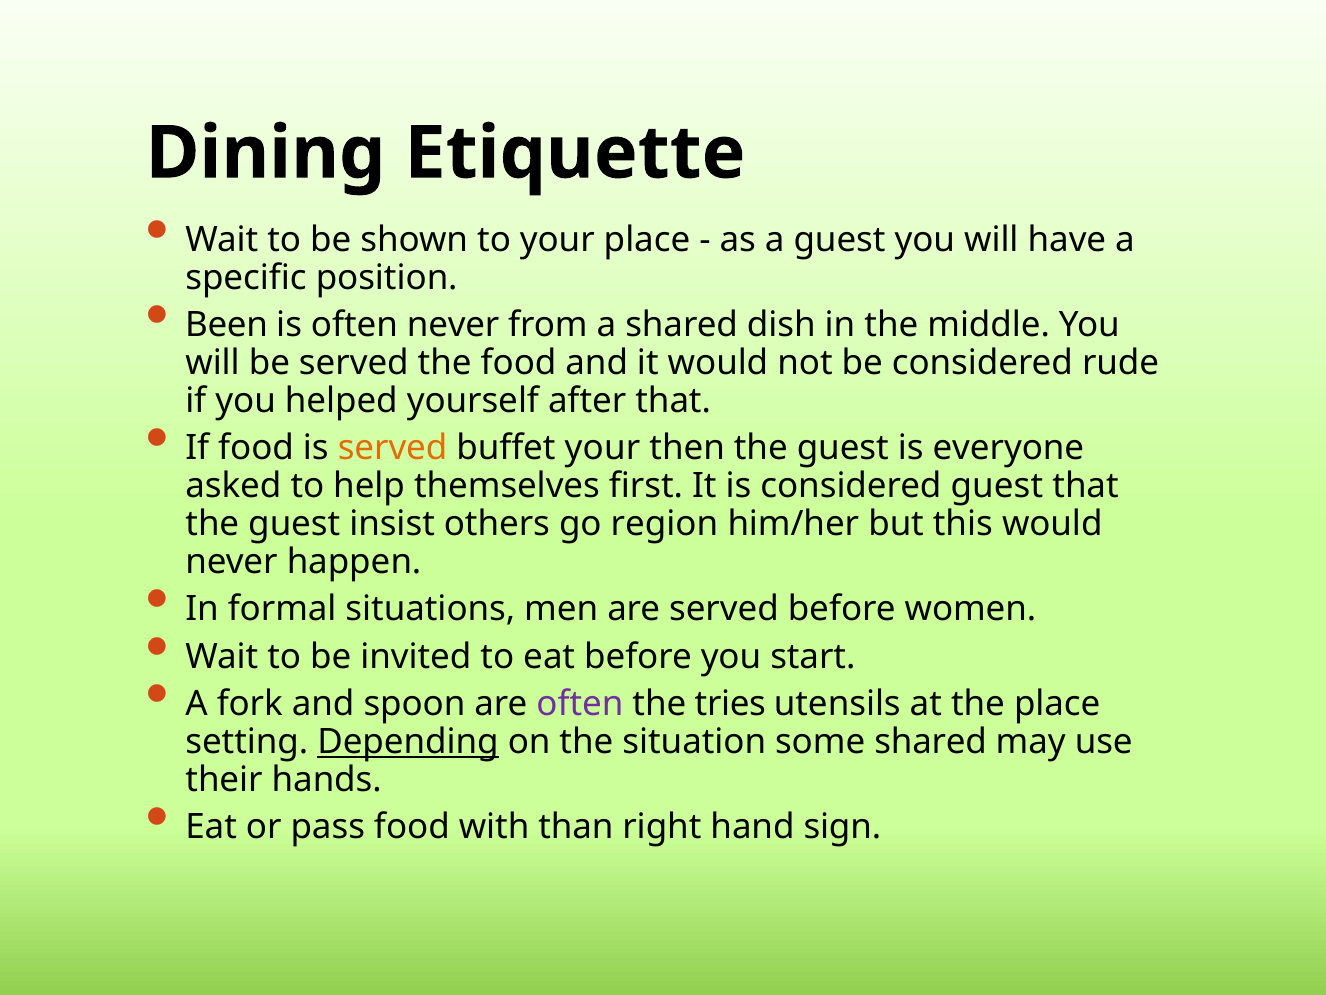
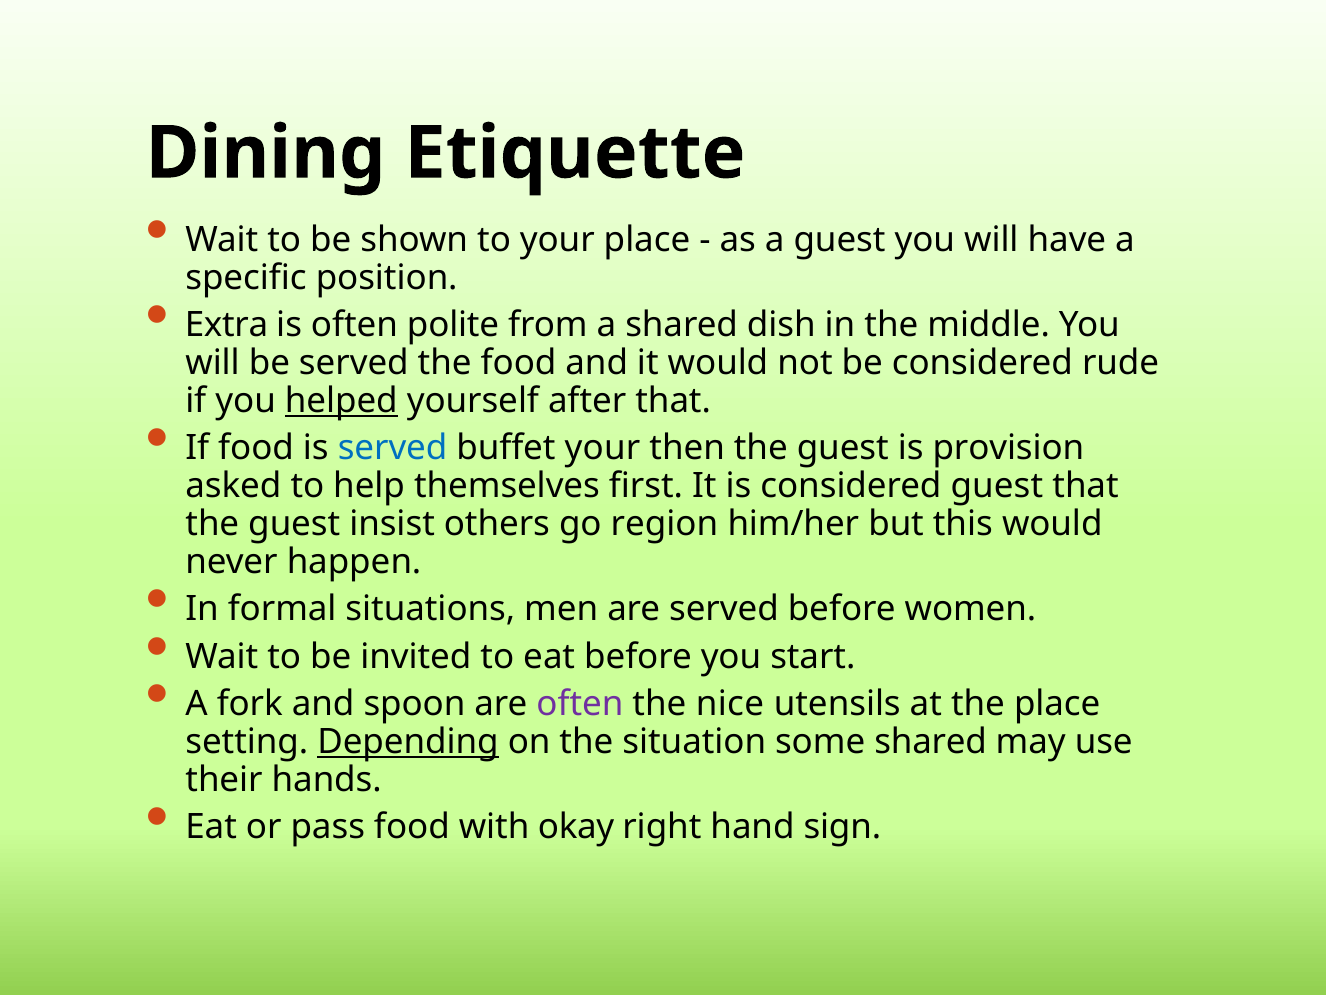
Been: Been -> Extra
often never: never -> polite
helped underline: none -> present
served at (393, 448) colour: orange -> blue
everyone: everyone -> provision
tries: tries -> nice
than: than -> okay
